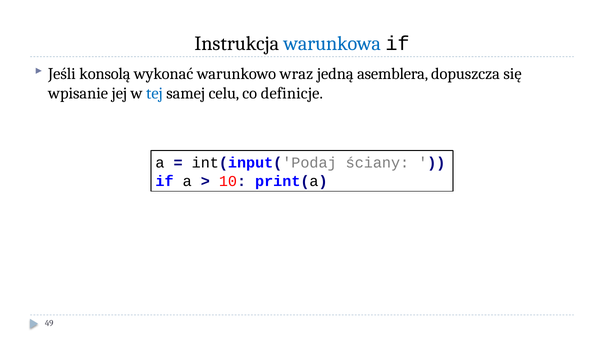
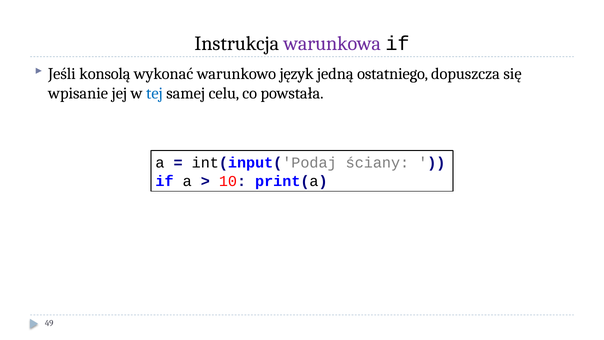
warunkowa colour: blue -> purple
wraz: wraz -> język
asemblera: asemblera -> ostatniego
definicje: definicje -> powstała
